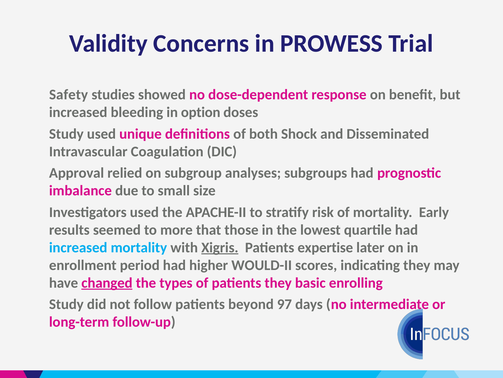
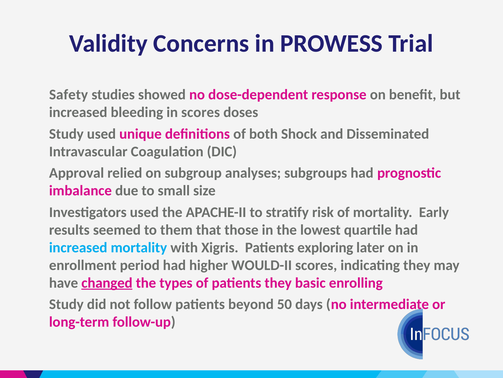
in option: option -> scores
more: more -> them
Xigris underline: present -> none
expertise: expertise -> exploring
97: 97 -> 50
